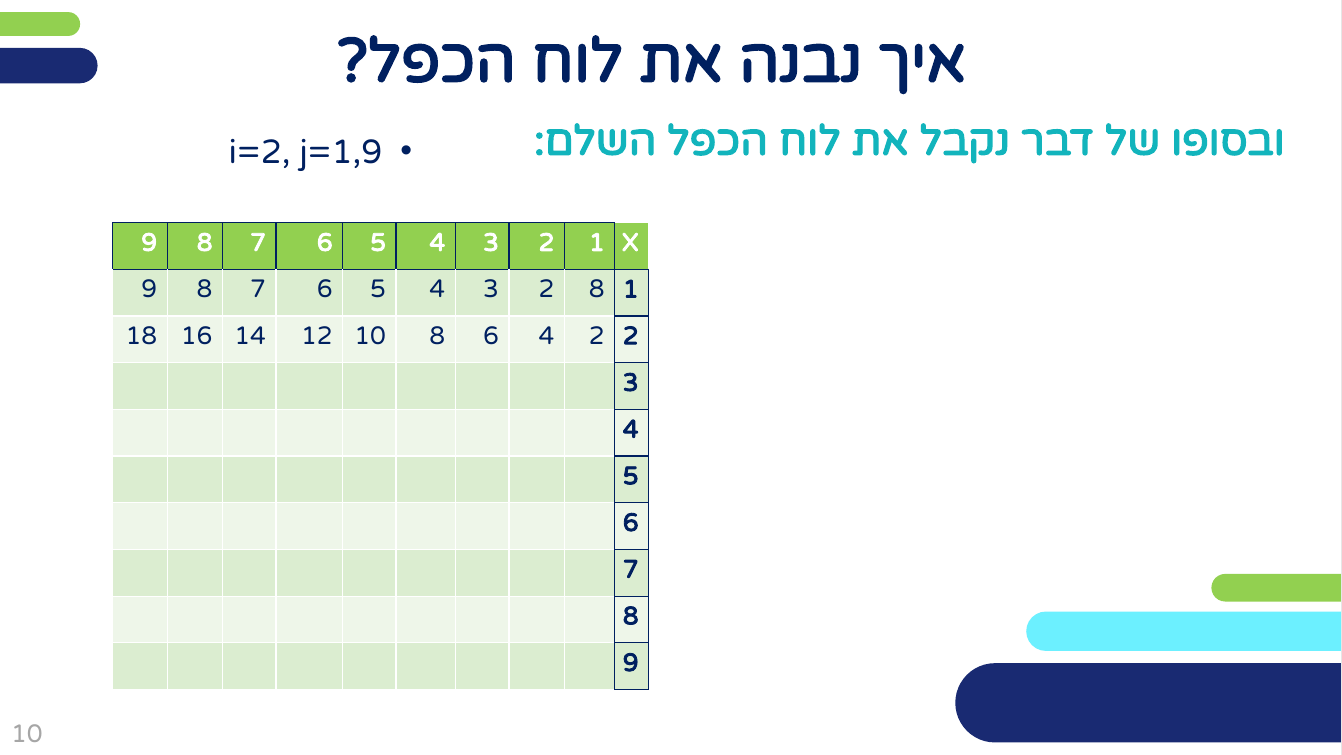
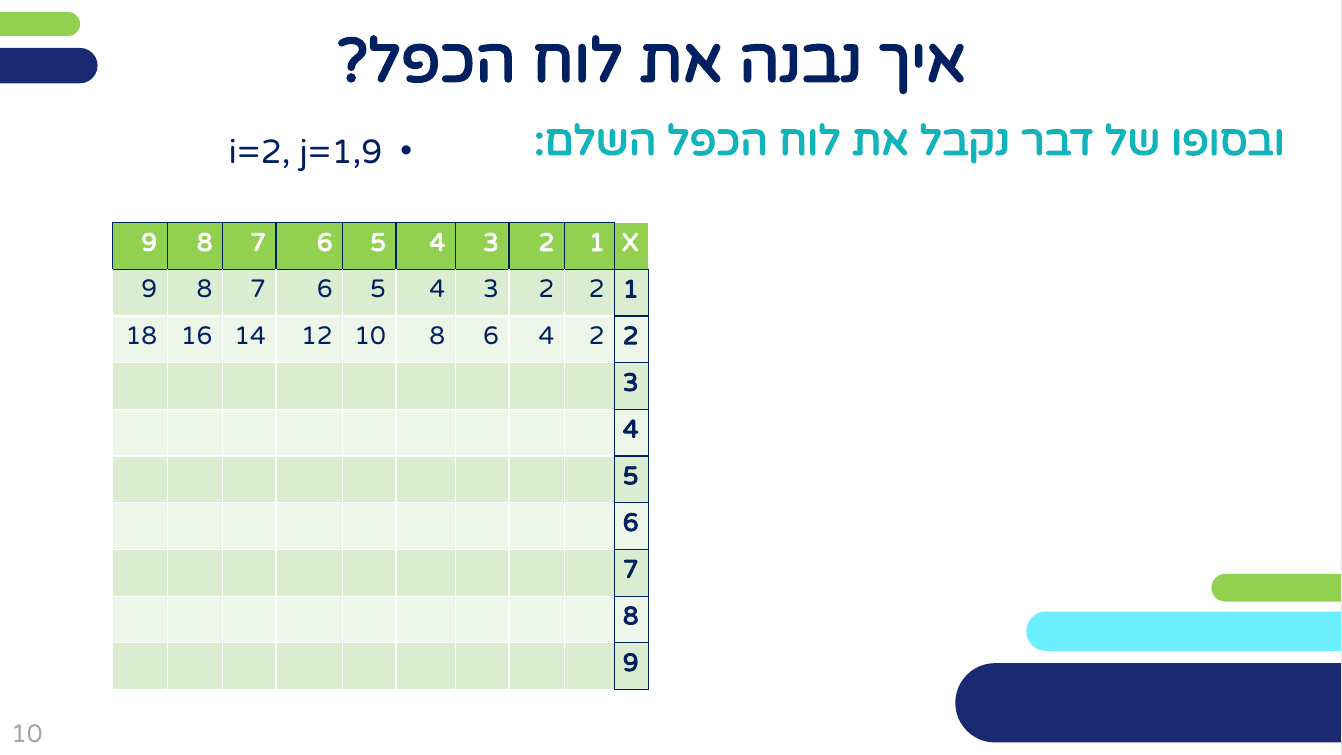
3 2 8: 8 -> 2
